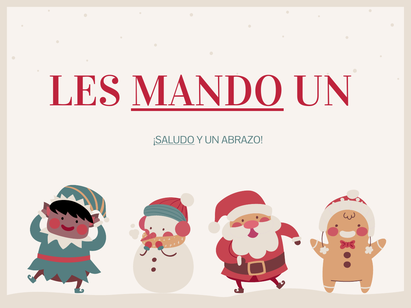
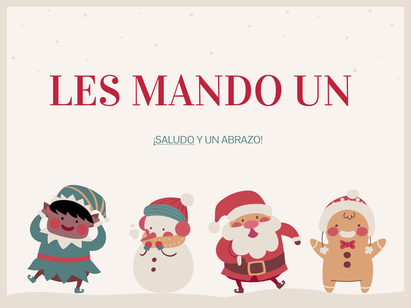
MANDO underline: present -> none
